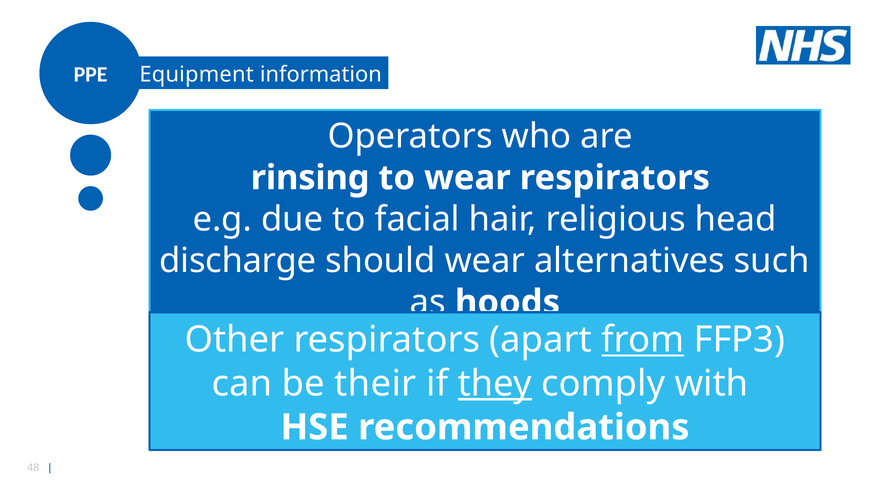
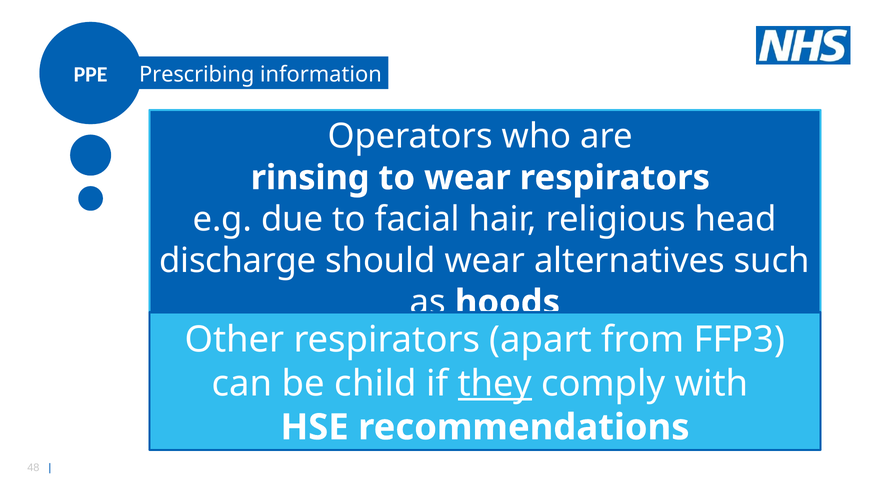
Equipment: Equipment -> Prescribing
from underline: present -> none
their: their -> child
